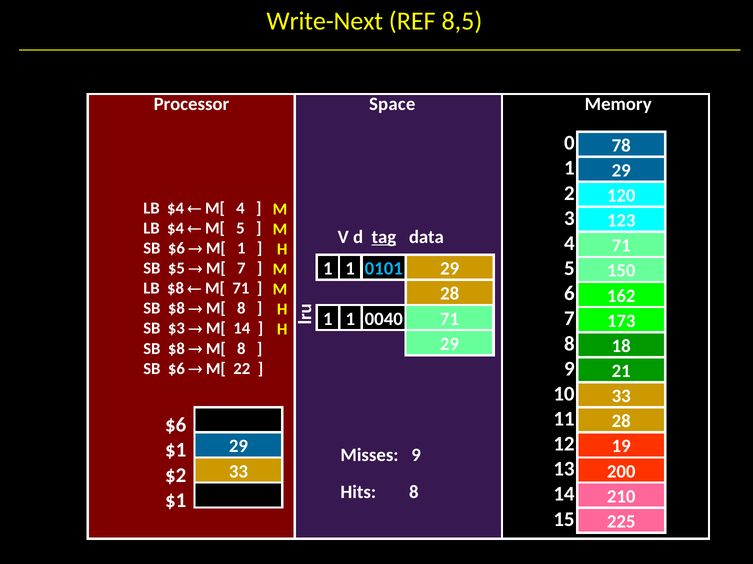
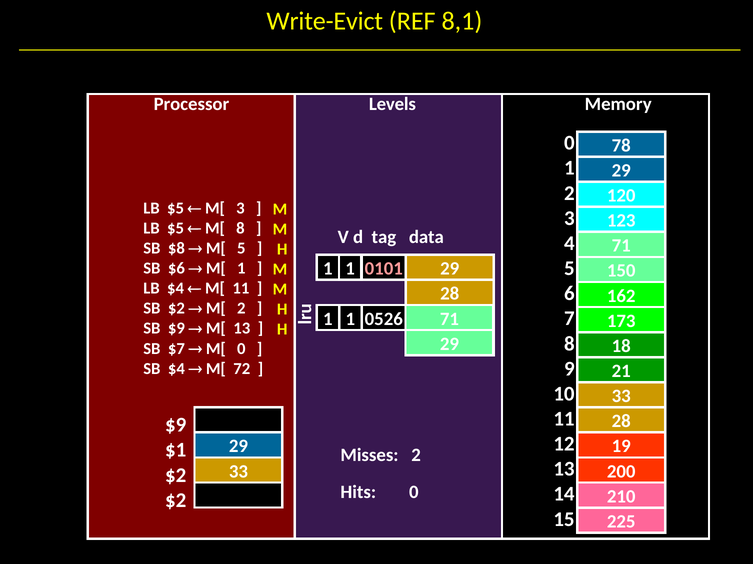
Write-Next: Write-Next -> Write-Evict
8,5: 8,5 -> 8,1
Space: Space -> Levels
$4 at (176, 208): $4 -> $5
M[ 4: 4 -> 3
$4 at (176, 229): $4 -> $5
M[ 5: 5 -> 8
tag underline: present -> none
$6 at (176, 249): $6 -> $8
M[ 1: 1 -> 5
0101 colour: light blue -> pink
$5: $5 -> $6
M[ 7: 7 -> 1
LB $8: $8 -> $4
M[ 71: 71 -> 11
$8 at (176, 309): $8 -> $2
8 at (241, 309): 8 -> 2
0040: 0040 -> 0526
SB $3: $3 -> $9
M[ 14: 14 -> 13
$8 at (176, 349): $8 -> $7
8 at (241, 349): 8 -> 0
$6 at (176, 369): $6 -> $4
22: 22 -> 72
$6 at (176, 426): $6 -> $9
Misses 9: 9 -> 2
Hits 8: 8 -> 0
$1 at (176, 501): $1 -> $2
